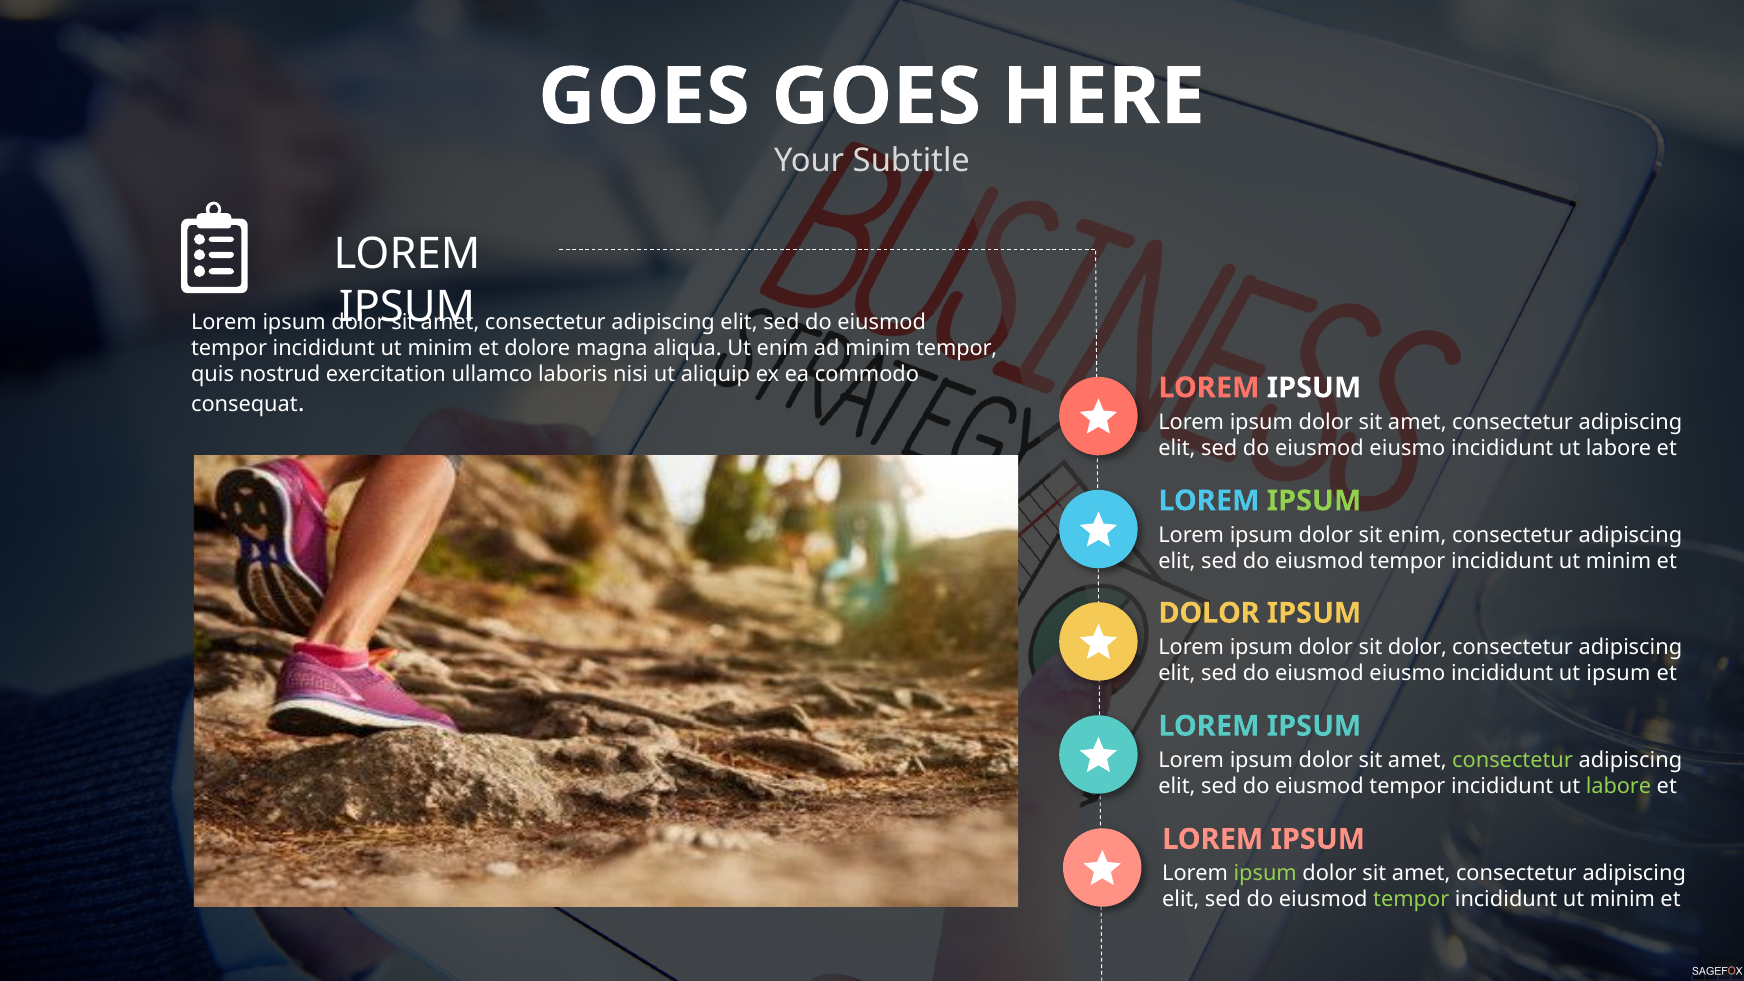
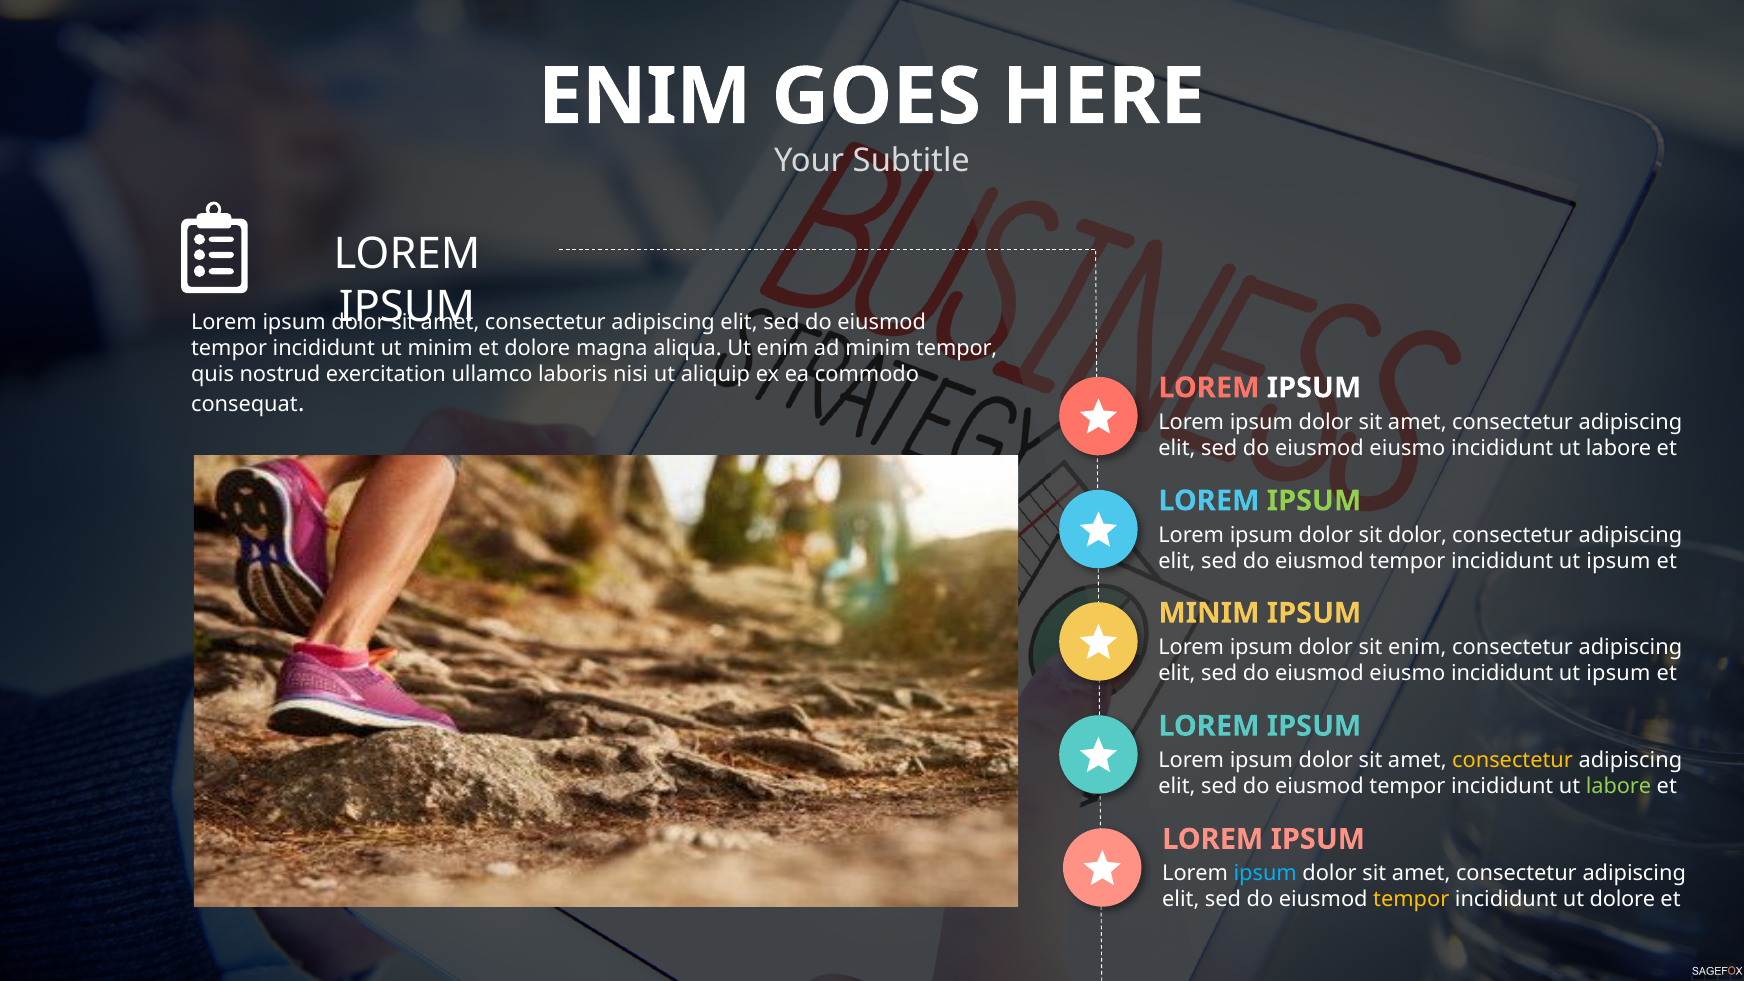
GOES at (644, 97): GOES -> ENIM
sit enim: enim -> dolor
minim at (1619, 561): minim -> ipsum
DOLOR at (1209, 613): DOLOR -> MINIM
sit dolor: dolor -> enim
consectetur at (1513, 761) colour: light green -> yellow
ipsum at (1265, 874) colour: light green -> light blue
tempor at (1411, 900) colour: light green -> yellow
minim at (1622, 900): minim -> dolore
